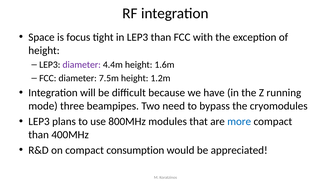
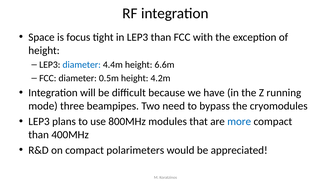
diameter at (82, 65) colour: purple -> blue
1.6m: 1.6m -> 6.6m
7.5m: 7.5m -> 0.5m
1.2m: 1.2m -> 4.2m
consumption: consumption -> polarimeters
